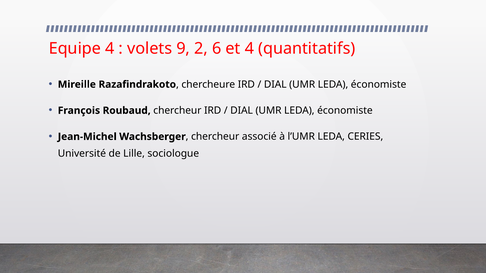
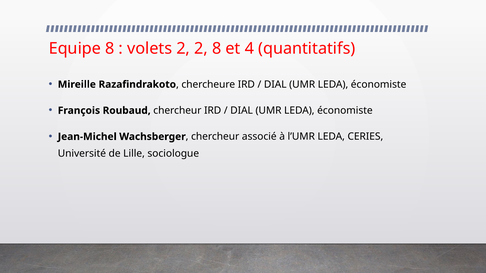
Equipe 4: 4 -> 8
volets 9: 9 -> 2
2 6: 6 -> 8
